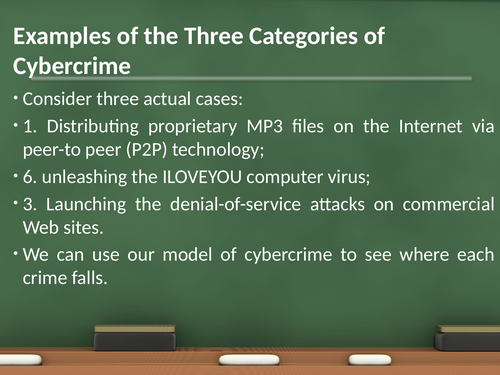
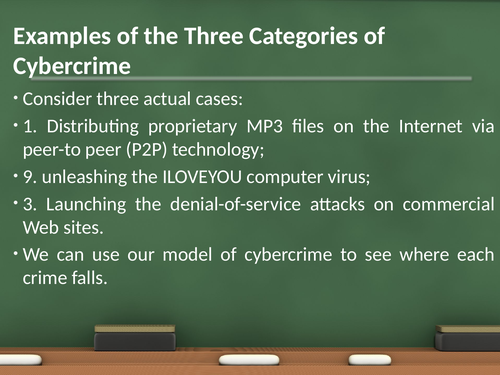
6: 6 -> 9
